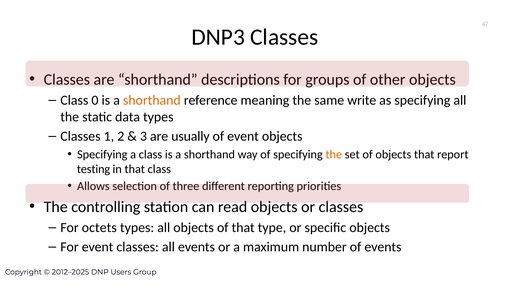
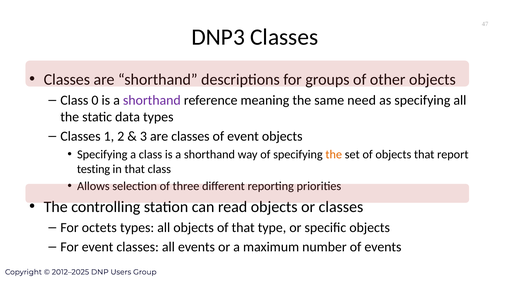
shorthand at (152, 100) colour: orange -> purple
write: write -> need
are usually: usually -> classes
